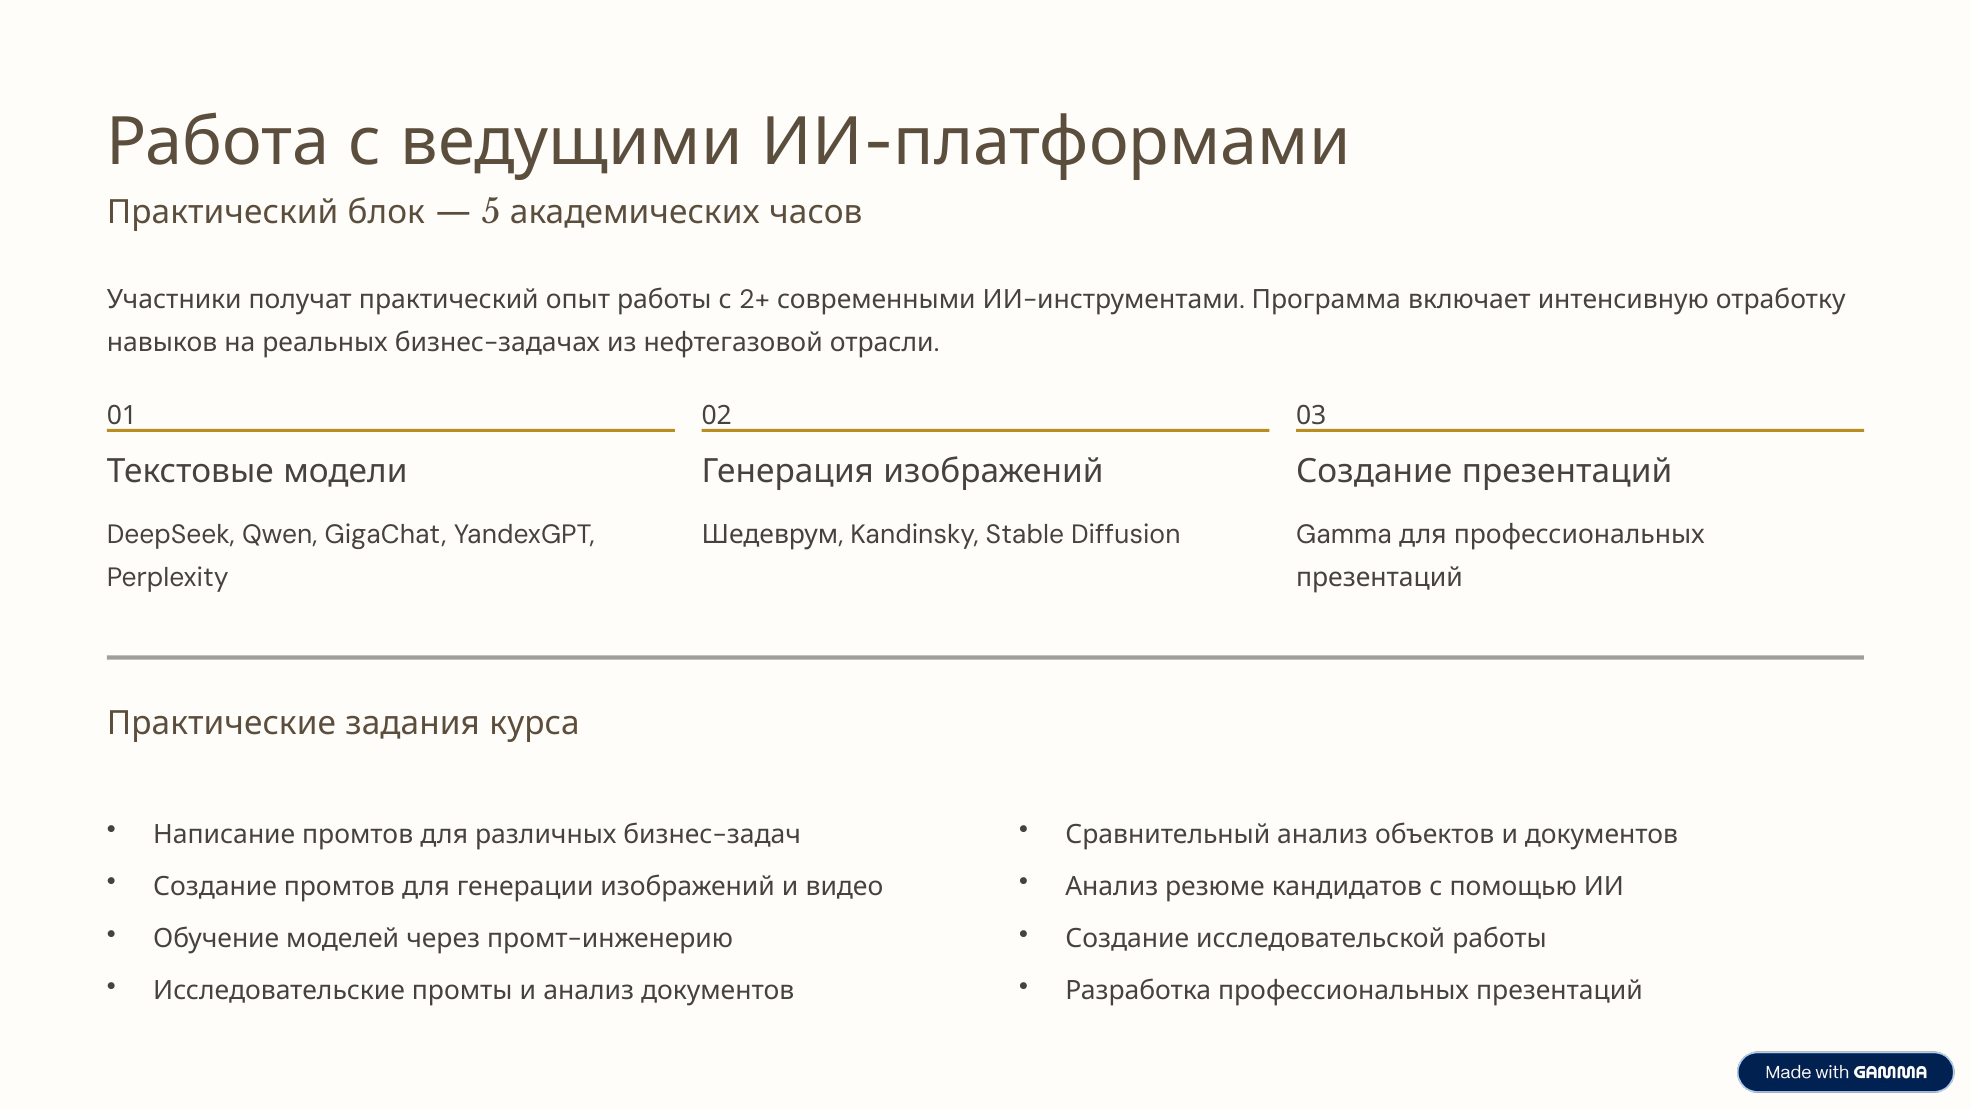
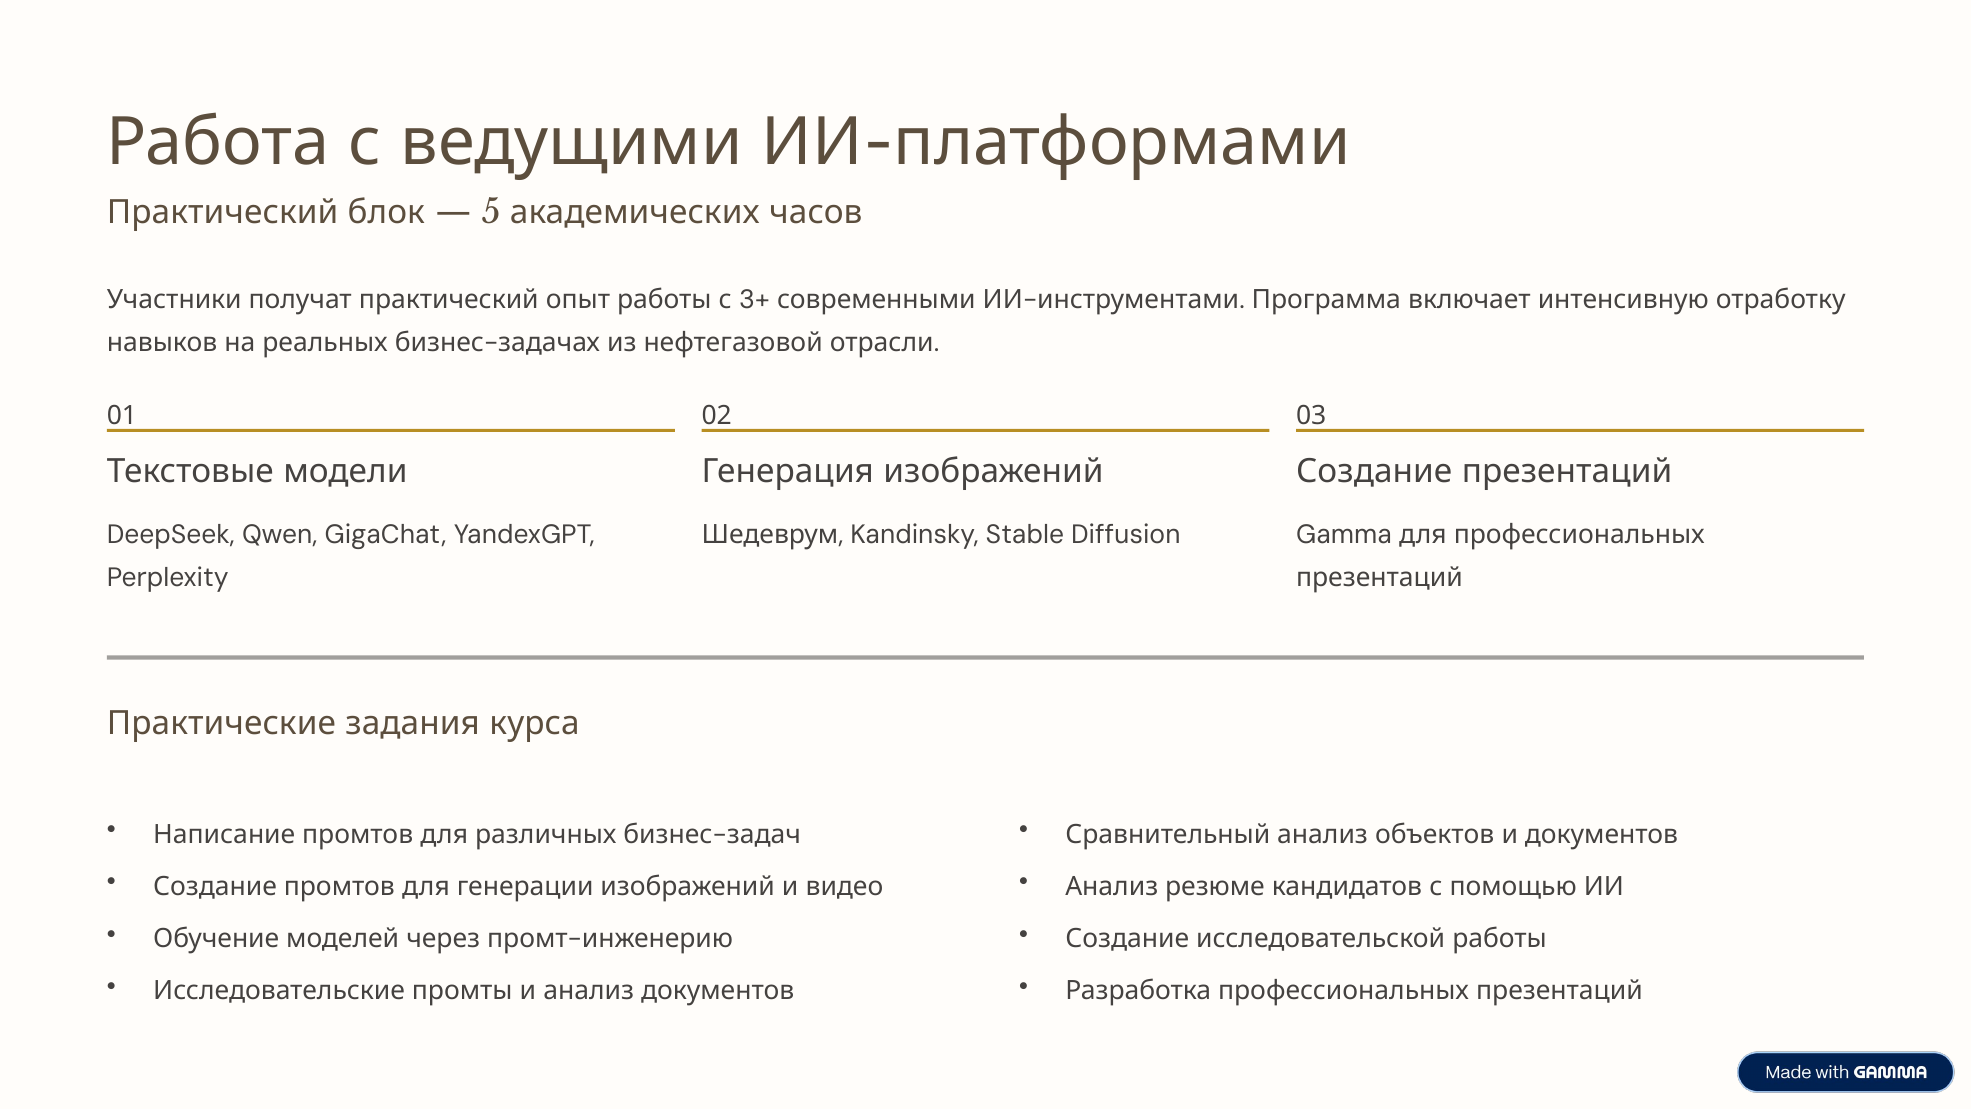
2+: 2+ -> 3+
